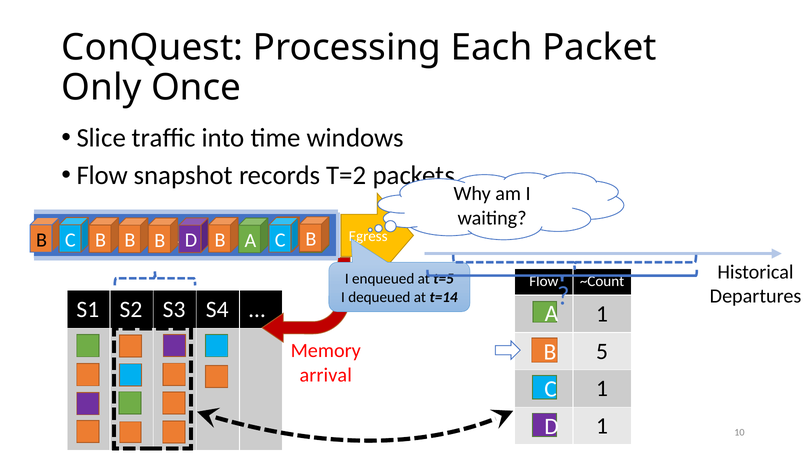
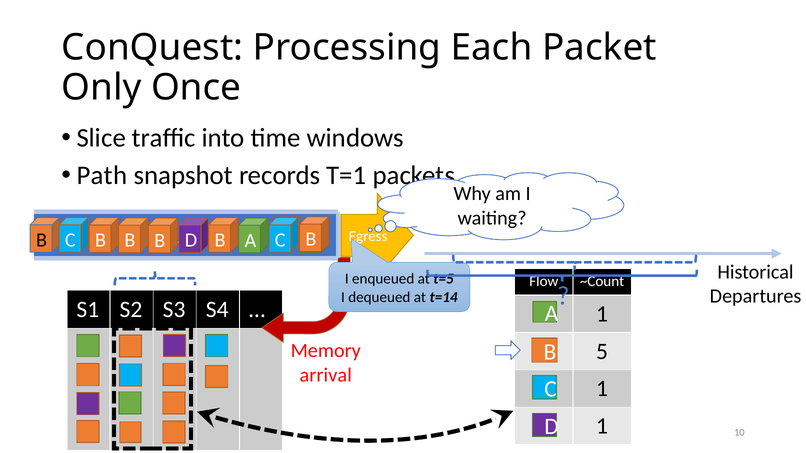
Flow at (102, 176): Flow -> Path
T=2: T=2 -> T=1
